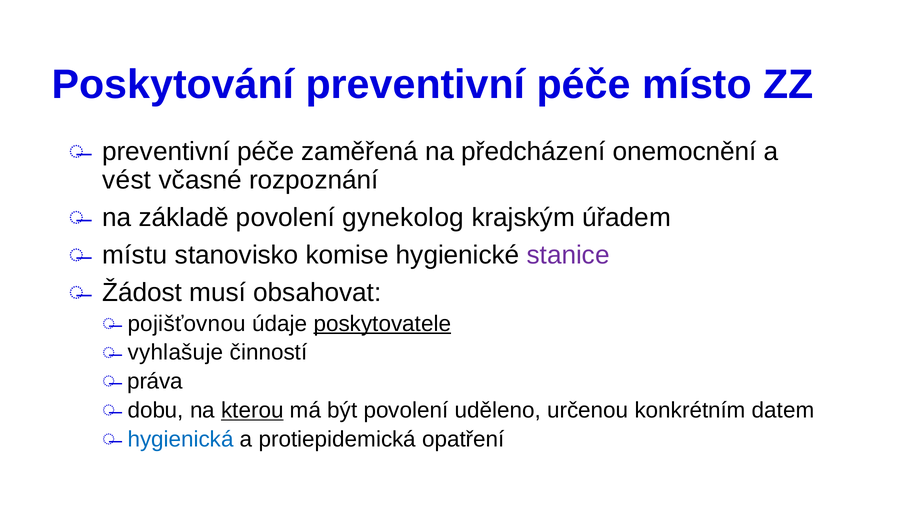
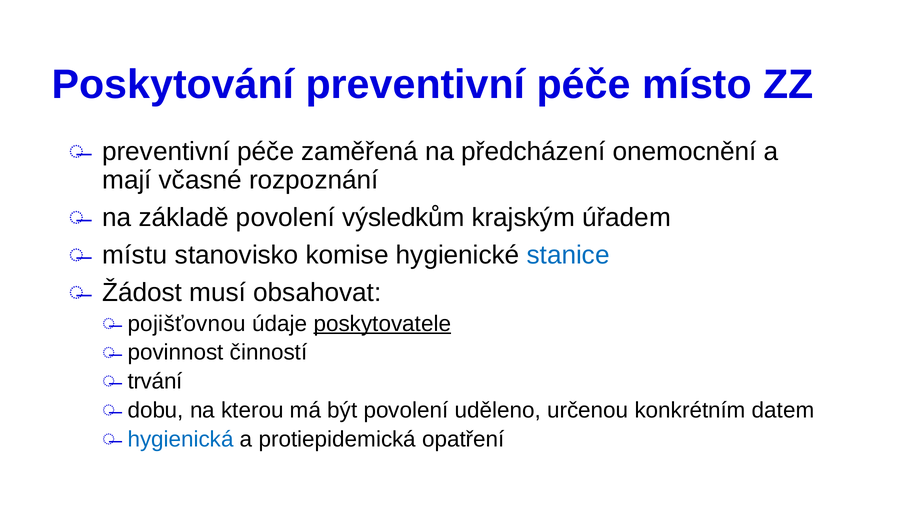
vést: vést -> mají
gynekolog: gynekolog -> výsledkům
stanice colour: purple -> blue
vyhlašuje: vyhlašuje -> povinnost
práva: práva -> trvání
kterou underline: present -> none
